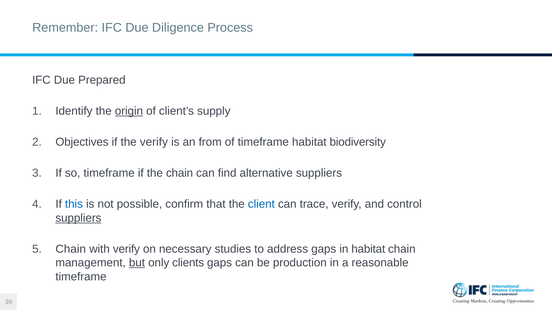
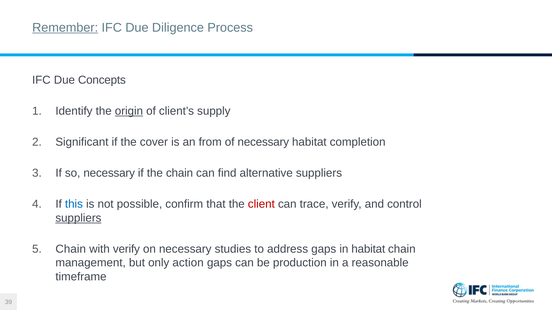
Remember underline: none -> present
Prepared: Prepared -> Concepts
Objectives: Objectives -> Significant
the verify: verify -> cover
of timeframe: timeframe -> necessary
biodiversity: biodiversity -> completion
so timeframe: timeframe -> necessary
client colour: blue -> red
but underline: present -> none
clients: clients -> action
